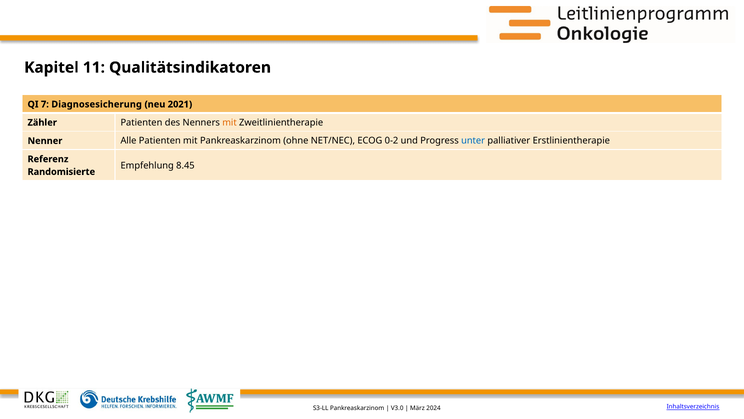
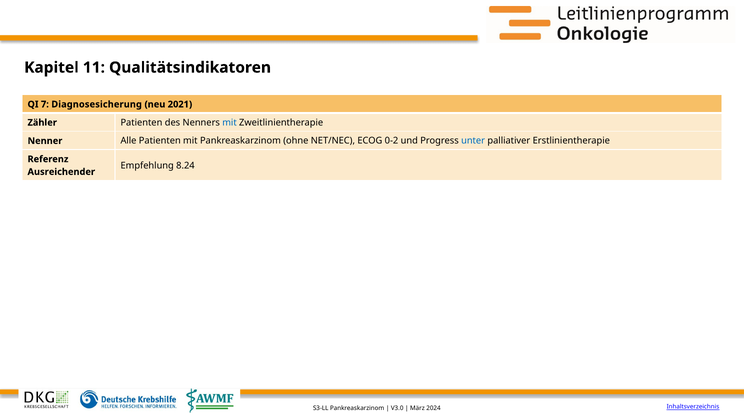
mit at (230, 122) colour: orange -> blue
8.45: 8.45 -> 8.24
Randomisierte: Randomisierte -> Ausreichender
